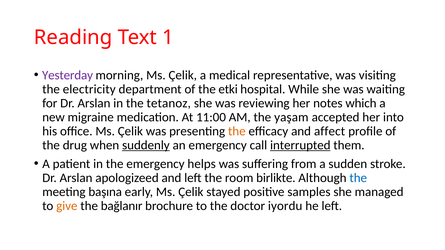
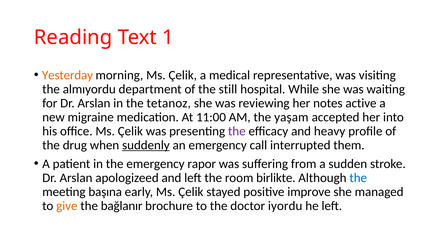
Yesterday colour: purple -> orange
electricity: electricity -> almıyordu
etki: etki -> still
which: which -> active
the at (237, 131) colour: orange -> purple
affect: affect -> heavy
interrupted underline: present -> none
helps: helps -> rapor
samples: samples -> improve
